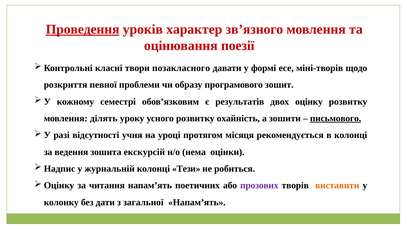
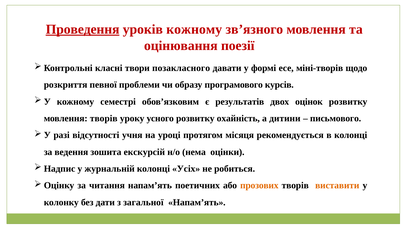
уроків характер: характер -> кожному
зошит: зошит -> курсів
оцінку: оцінку -> оцінок
мовлення ділять: ділять -> творів
зошити: зошити -> дитини
письмового underline: present -> none
Тези: Тези -> Усіх
прозових colour: purple -> orange
